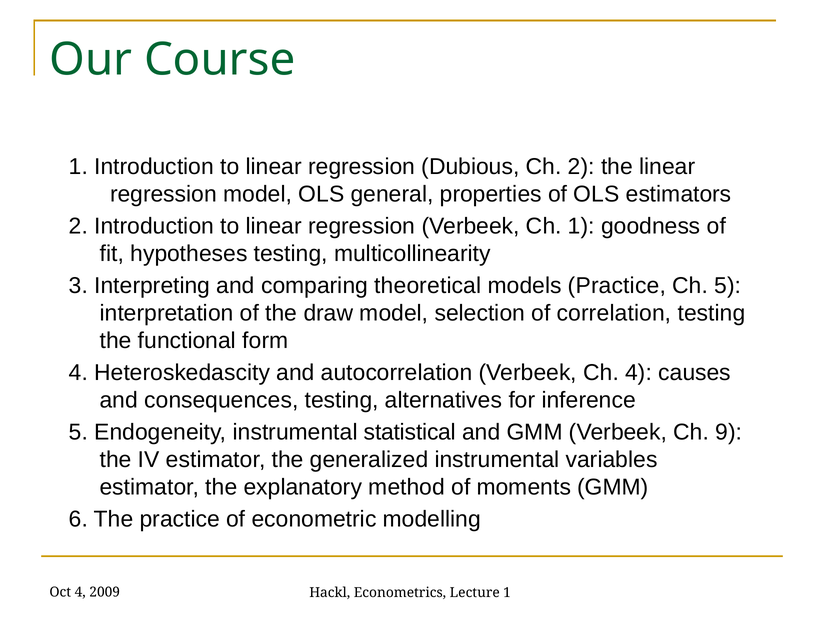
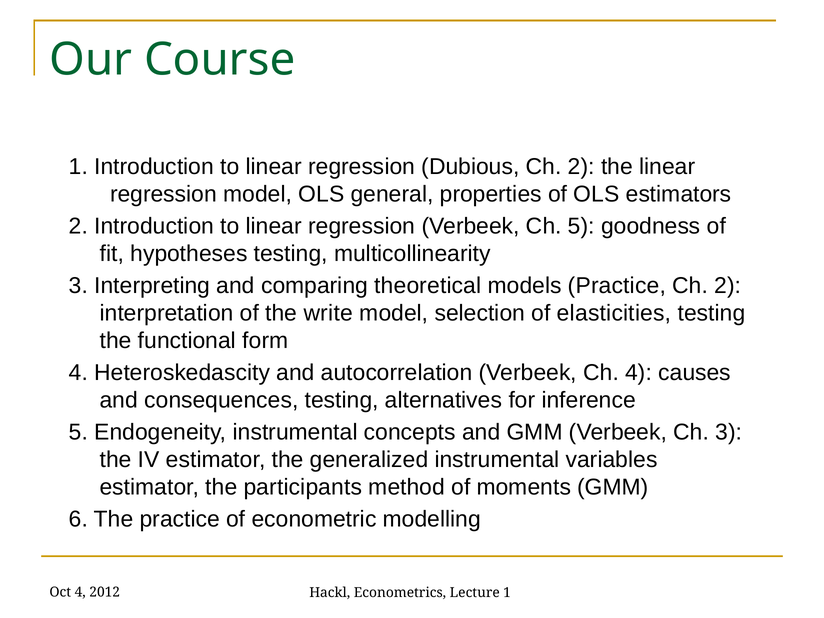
Ch 1: 1 -> 5
5 at (728, 286): 5 -> 2
draw: draw -> write
correlation: correlation -> elasticities
statistical: statistical -> concepts
Ch 9: 9 -> 3
explanatory: explanatory -> participants
2009: 2009 -> 2012
